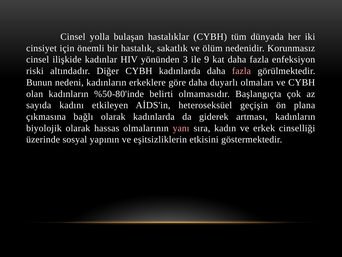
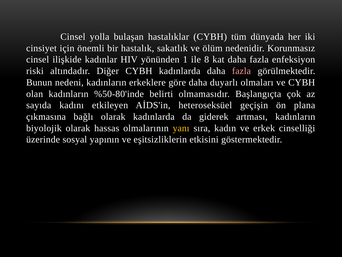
3: 3 -> 1
9: 9 -> 8
yanı colour: pink -> yellow
